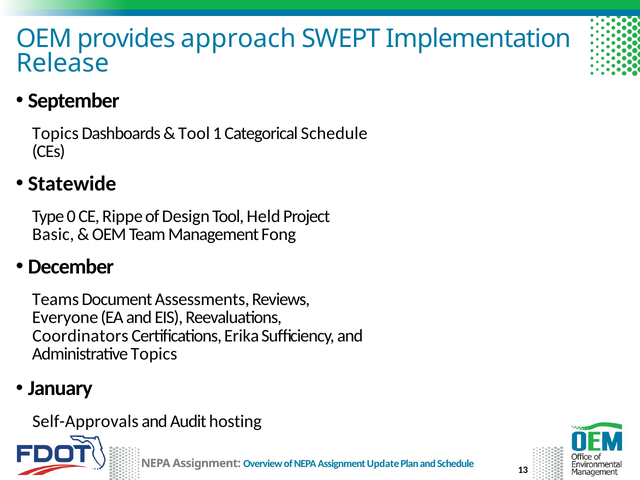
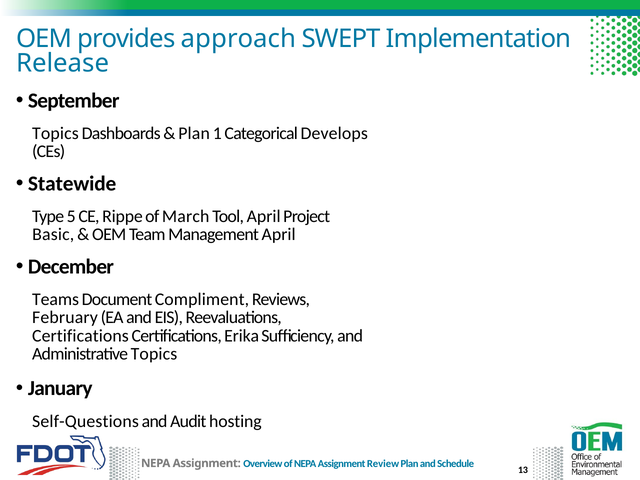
Tool at (194, 133): Tool -> Plan
Categorical Schedule: Schedule -> Develops
0: 0 -> 5
Design: Design -> March
Tool Held: Held -> April
Management Fong: Fong -> April
Assessments: Assessments -> Compliment
Everyone: Everyone -> February
Coordinators at (80, 336): Coordinators -> Certifications
Self-Approvals: Self-Approvals -> Self-Questions
Update: Update -> Review
